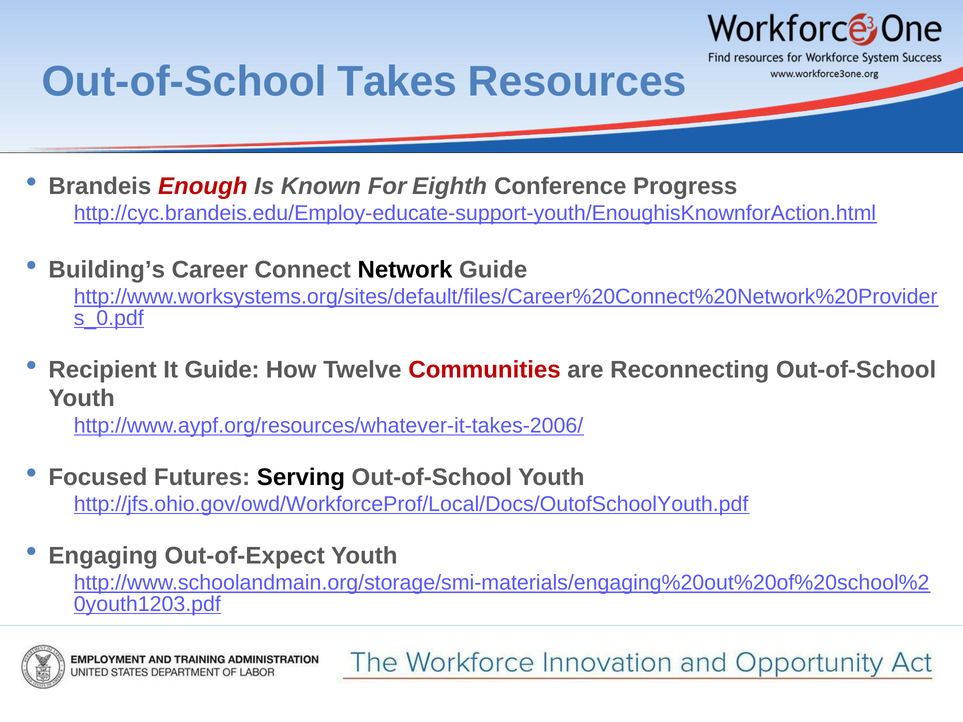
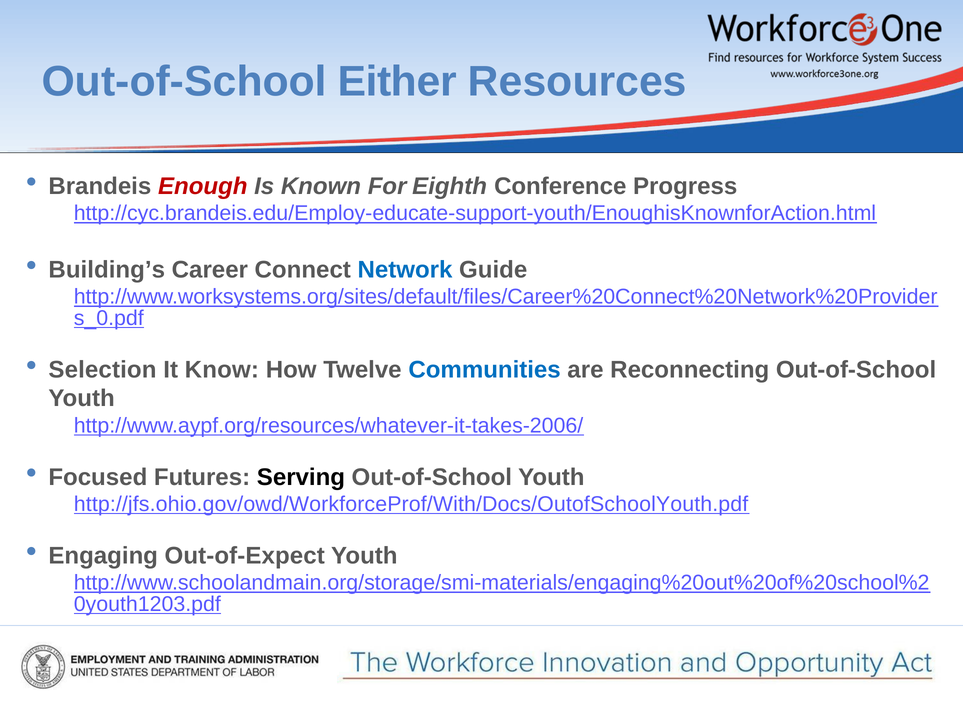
Takes: Takes -> Either
Network colour: black -> blue
Recipient: Recipient -> Selection
It Guide: Guide -> Know
Communities colour: red -> blue
http://jfs.ohio.gov/owd/WorkforceProf/Local/Docs/OutofSchoolYouth.pdf: http://jfs.ohio.gov/owd/WorkforceProf/Local/Docs/OutofSchoolYouth.pdf -> http://jfs.ohio.gov/owd/WorkforceProf/With/Docs/OutofSchoolYouth.pdf
